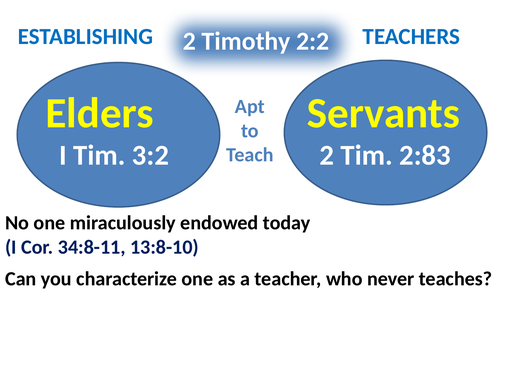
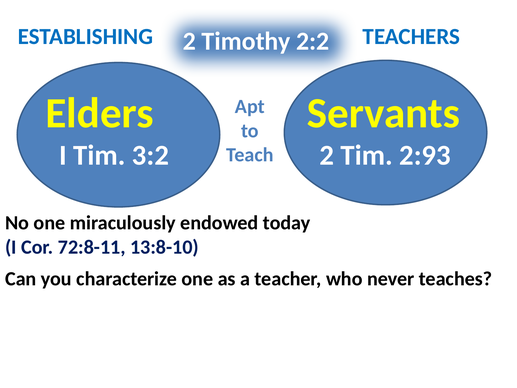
2:83: 2:83 -> 2:93
34:8-11: 34:8-11 -> 72:8-11
